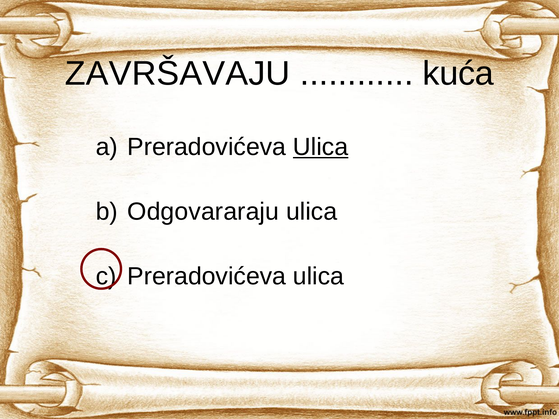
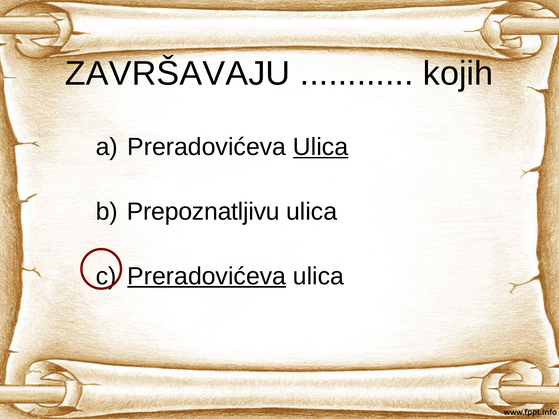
kuća: kuća -> kojih
Odgovararaju: Odgovararaju -> Prepoznatljivu
Preradovićeva at (207, 276) underline: none -> present
